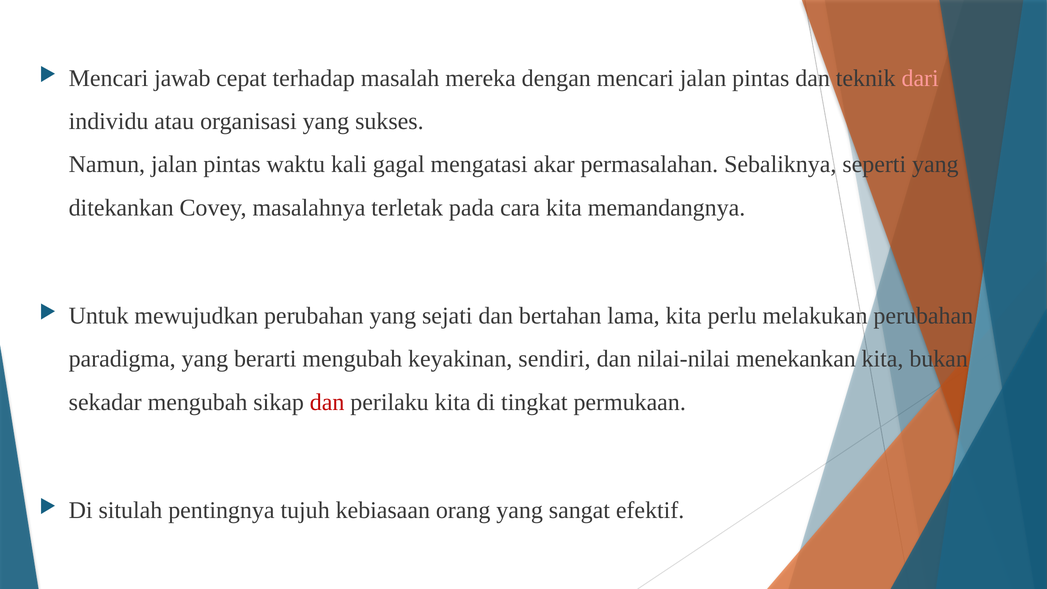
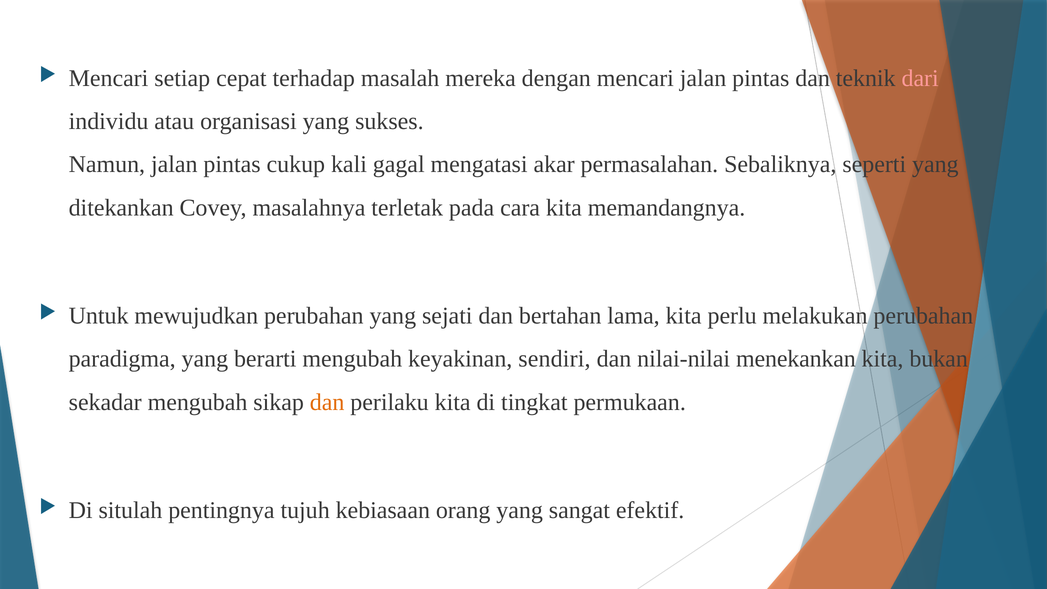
jawab: jawab -> setiap
waktu: waktu -> cukup
dan at (327, 402) colour: red -> orange
